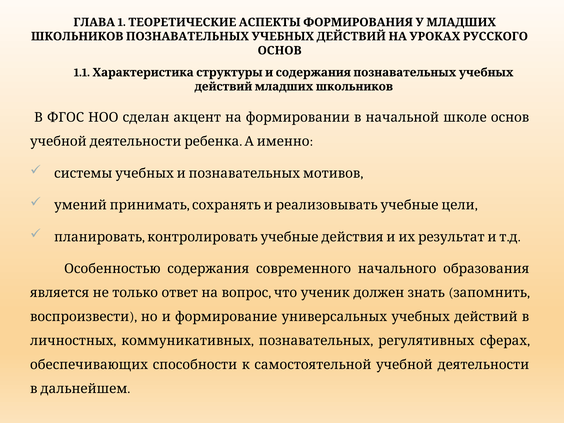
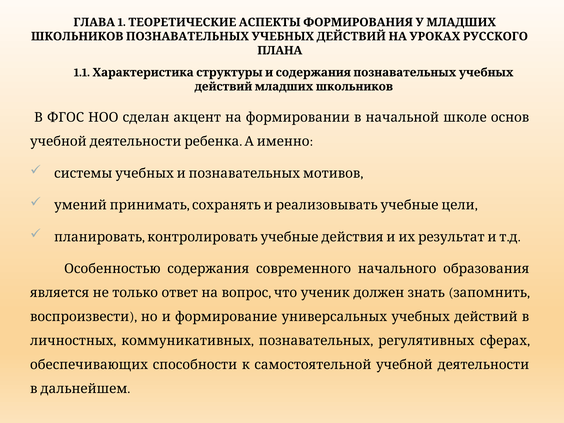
ОСНОВ at (280, 51): ОСНОВ -> ПЛАНА
